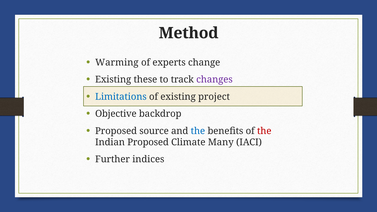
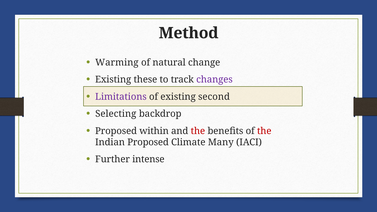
experts: experts -> natural
Limitations colour: blue -> purple
project: project -> second
Objective: Objective -> Selecting
source: source -> within
the at (198, 131) colour: blue -> red
indices: indices -> intense
